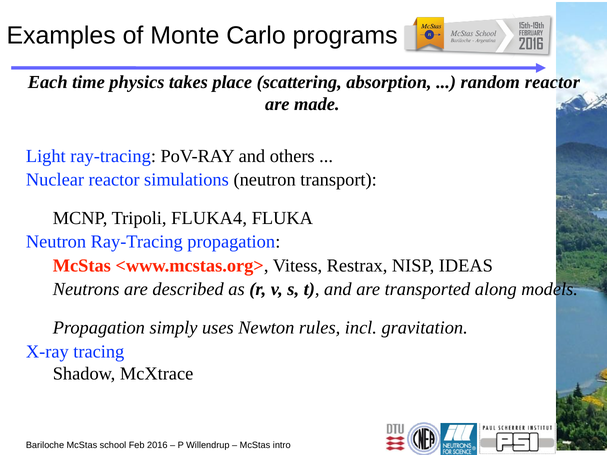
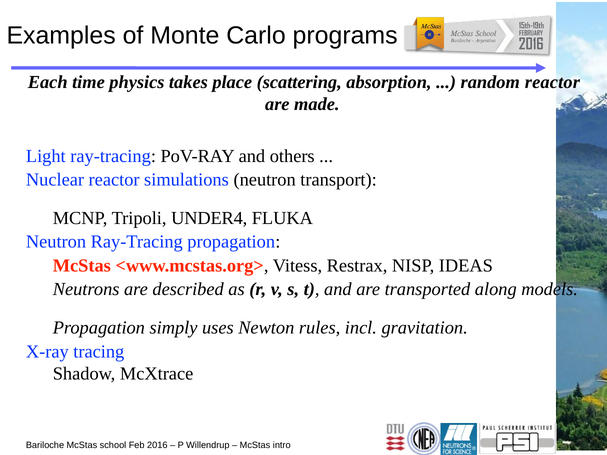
FLUKA4: FLUKA4 -> UNDER4
